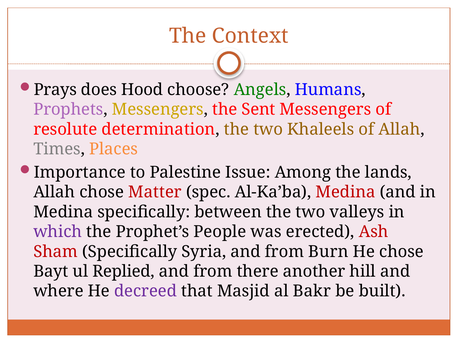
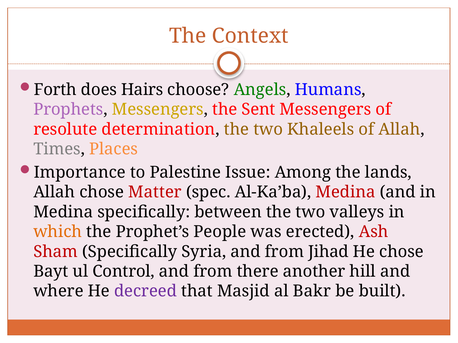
Prays: Prays -> Forth
Hood: Hood -> Hairs
which colour: purple -> orange
Burn: Burn -> Jihad
Replied: Replied -> Control
